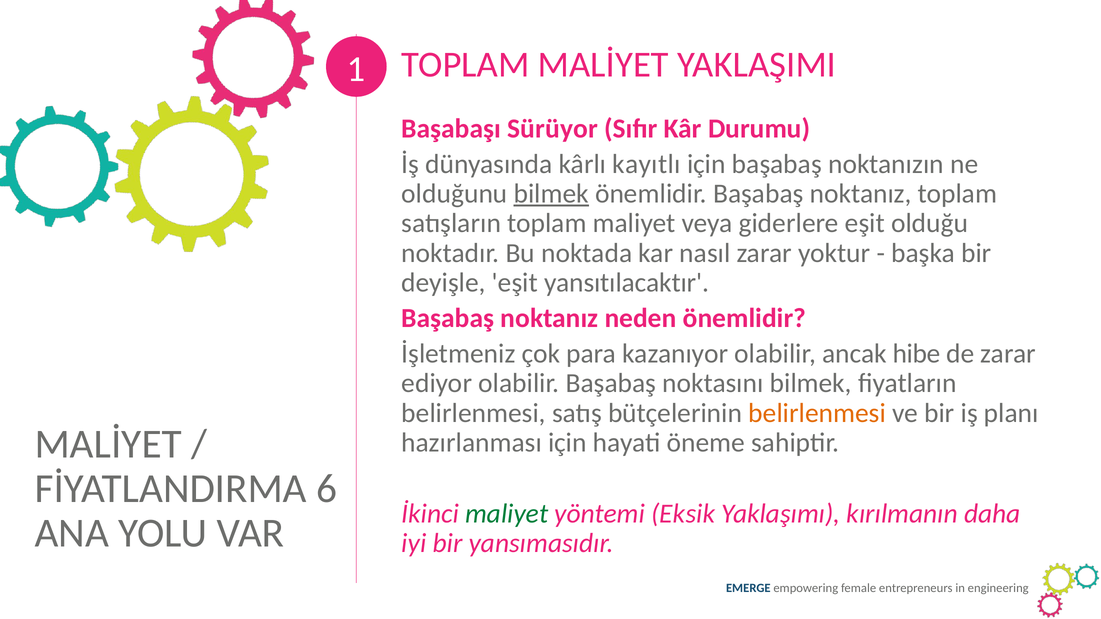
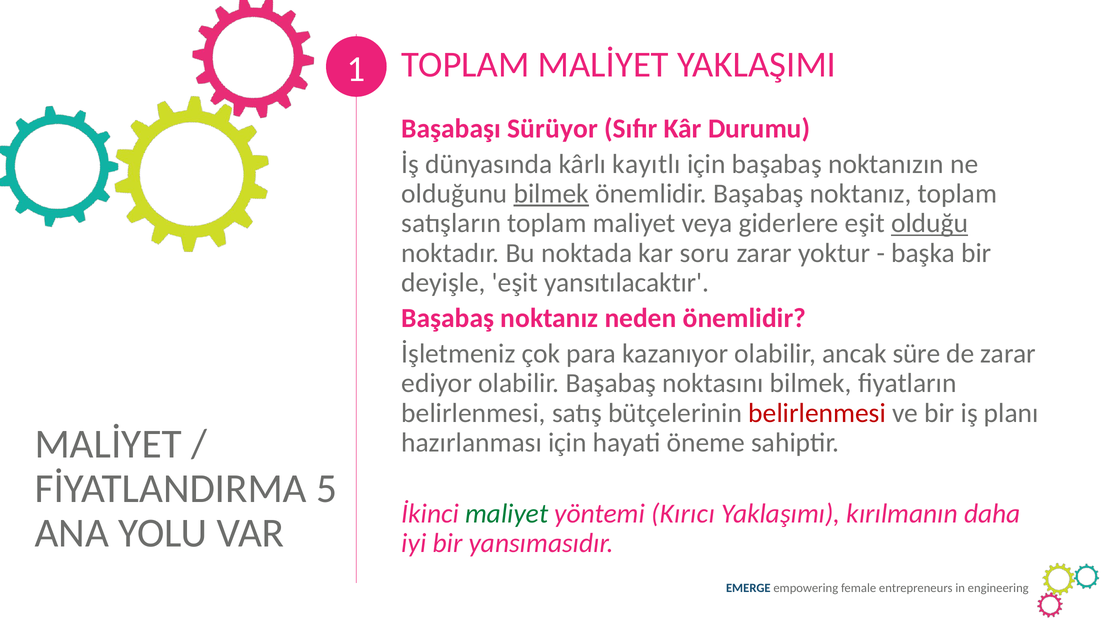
olduğu underline: none -> present
nasıl: nasıl -> soru
hibe: hibe -> süre
belirlenmesi at (817, 413) colour: orange -> red
6: 6 -> 5
Eksik: Eksik -> Kırıcı
